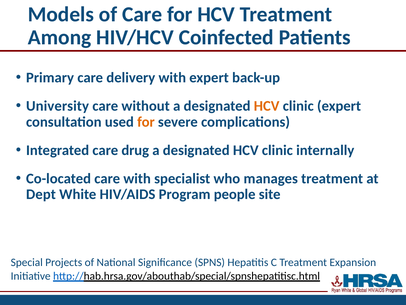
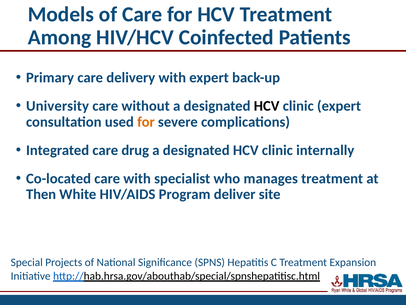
HCV at (267, 106) colour: orange -> black
Dept: Dept -> Then
people: people -> deliver
